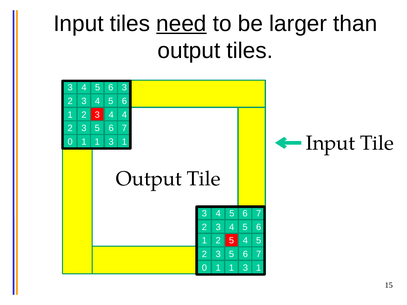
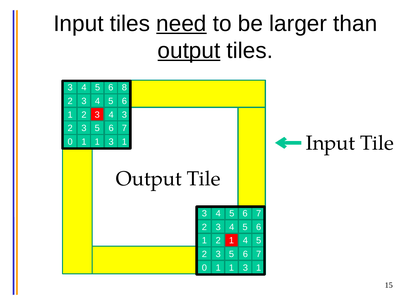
output at (189, 51) underline: none -> present
6 3: 3 -> 8
4 4: 4 -> 3
2 5: 5 -> 1
